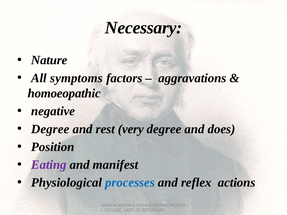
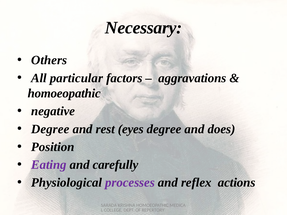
Nature: Nature -> Others
symptoms: symptoms -> particular
very: very -> eyes
manifest: manifest -> carefully
processes colour: blue -> purple
